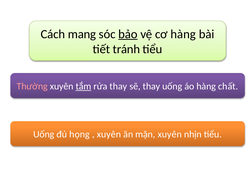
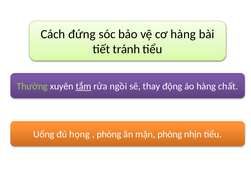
mang: mang -> đứng
bảo underline: present -> none
Thường colour: pink -> light green
rửa thay: thay -> ngồi
thay uống: uống -> động
xuyên at (109, 135): xuyên -> phòng
mặn xuyên: xuyên -> phòng
